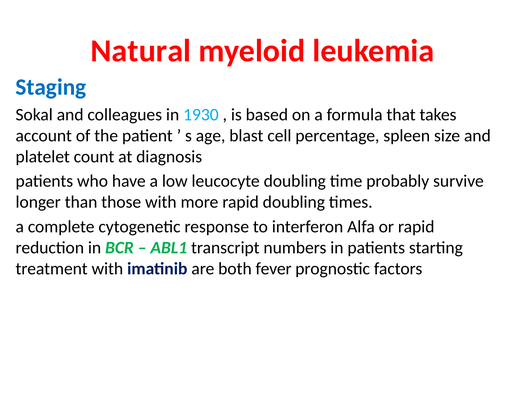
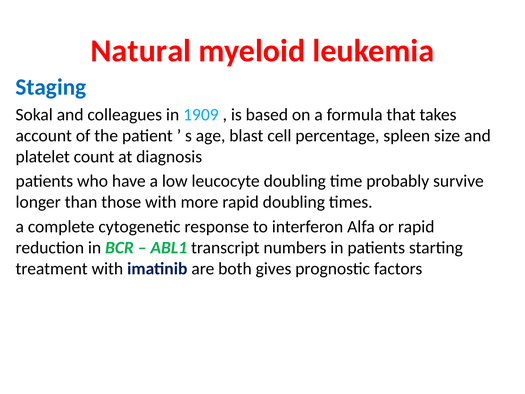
1930: 1930 -> 1909
fever: fever -> gives
